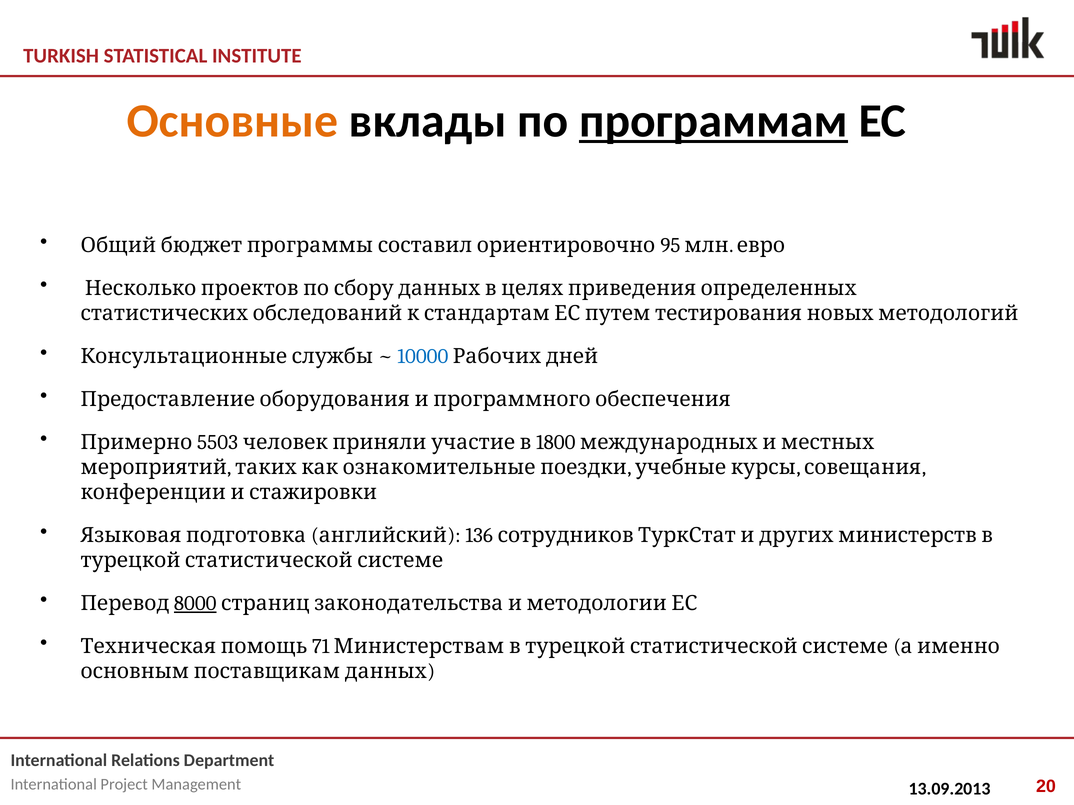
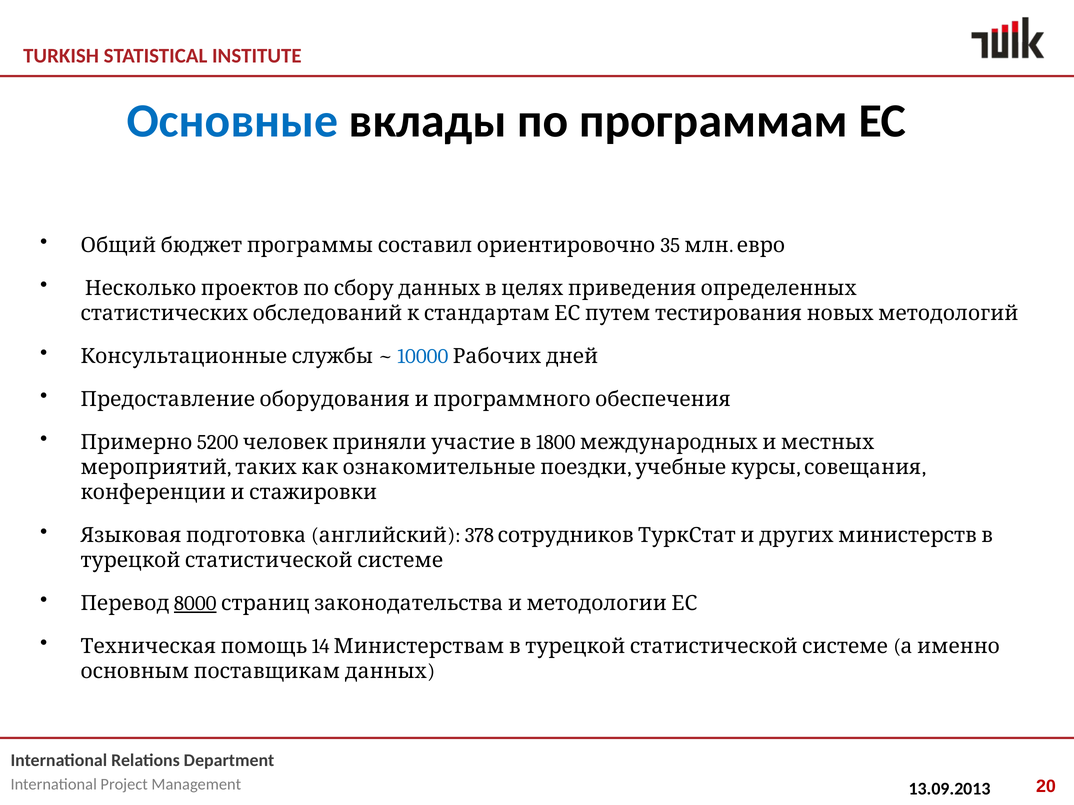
Основные colour: orange -> blue
программам underline: present -> none
95: 95 -> 35
5503: 5503 -> 5200
136: 136 -> 378
71: 71 -> 14
